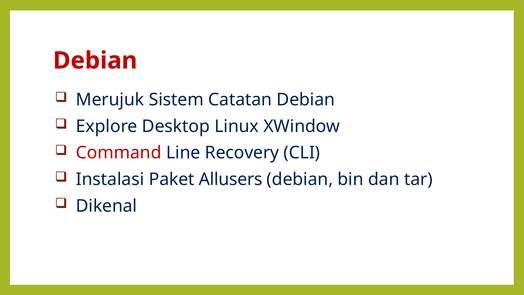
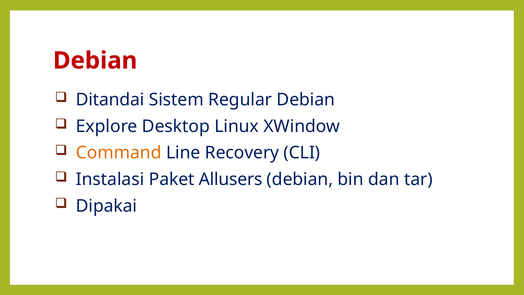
Merujuk: Merujuk -> Ditandai
Catatan: Catatan -> Regular
Command colour: red -> orange
Dikenal: Dikenal -> Dipakai
